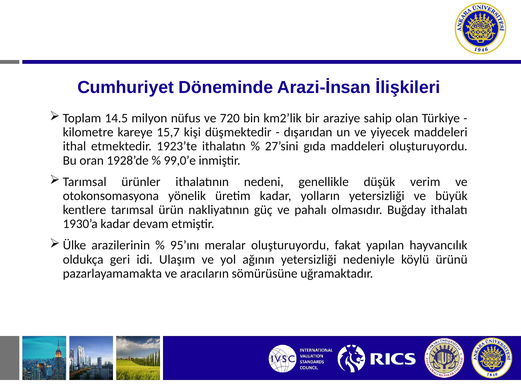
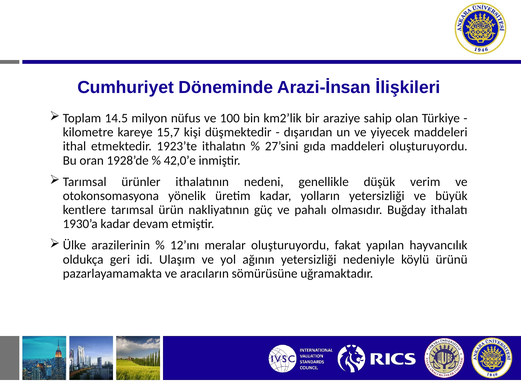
720: 720 -> 100
99,0’e: 99,0’e -> 42,0’e
95’ını: 95’ını -> 12’ını
